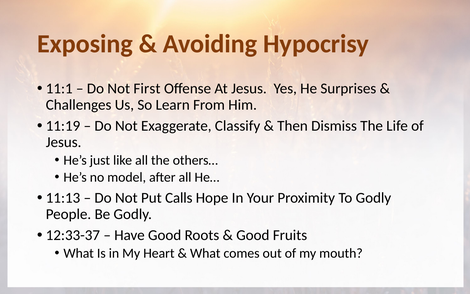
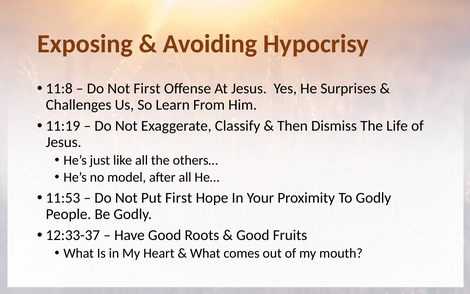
11:1: 11:1 -> 11:8
11:13: 11:13 -> 11:53
Put Calls: Calls -> First
